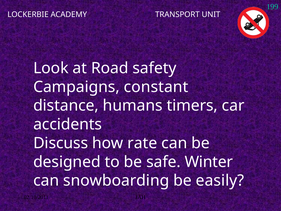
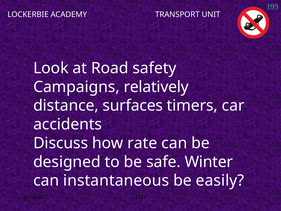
constant: constant -> relatively
humans: humans -> surfaces
snowboarding: snowboarding -> instantaneous
